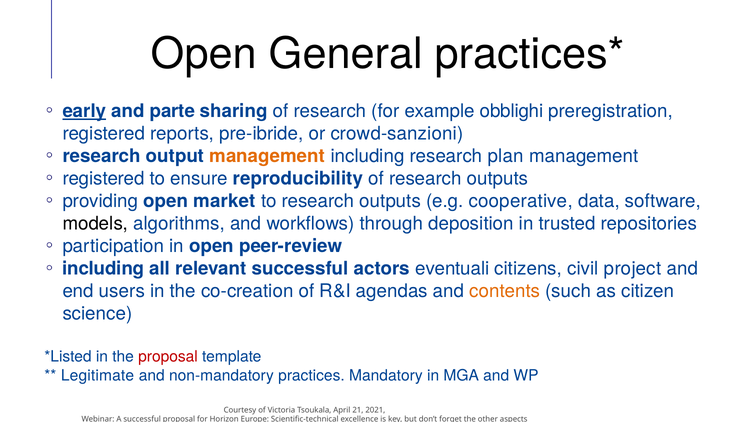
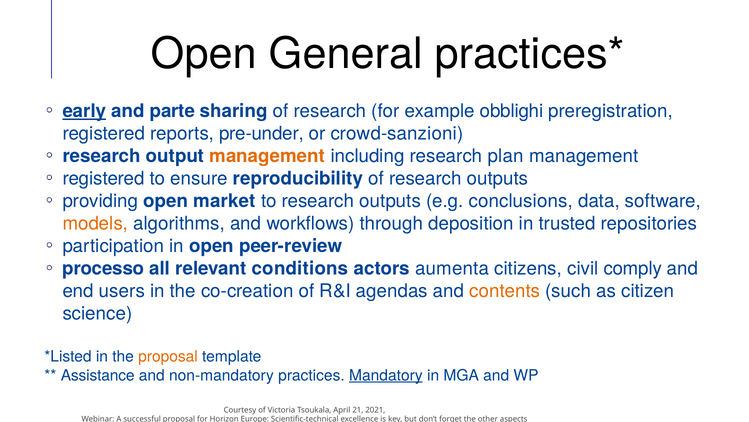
pre-ibride: pre-ibride -> pre-under
cooperative: cooperative -> conclusions
models colour: black -> orange
including at (103, 268): including -> processo
relevant successful: successful -> conditions
eventuali: eventuali -> aumenta
project: project -> comply
proposal at (168, 356) colour: red -> orange
Legitimate: Legitimate -> Assistance
Mandatory underline: none -> present
